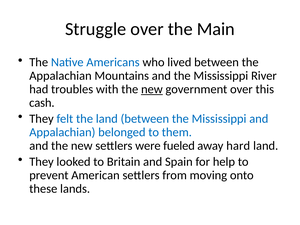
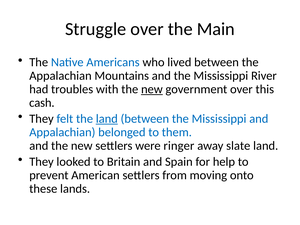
land at (107, 119) underline: none -> present
fueled: fueled -> ringer
hard: hard -> slate
